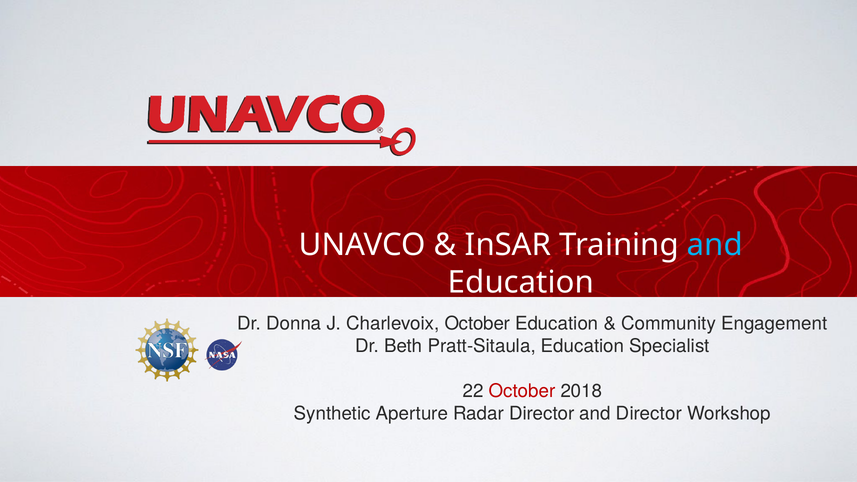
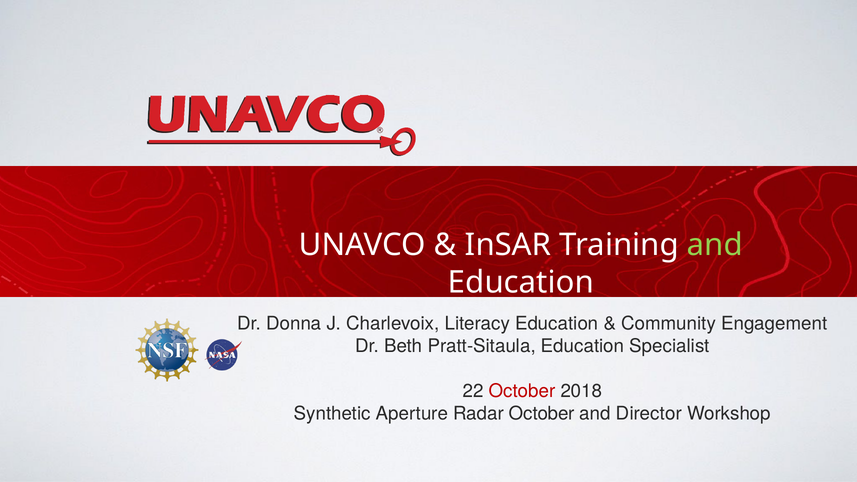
and at (715, 245) colour: light blue -> light green
Charlevoix October: October -> Literacy
Radar Director: Director -> October
